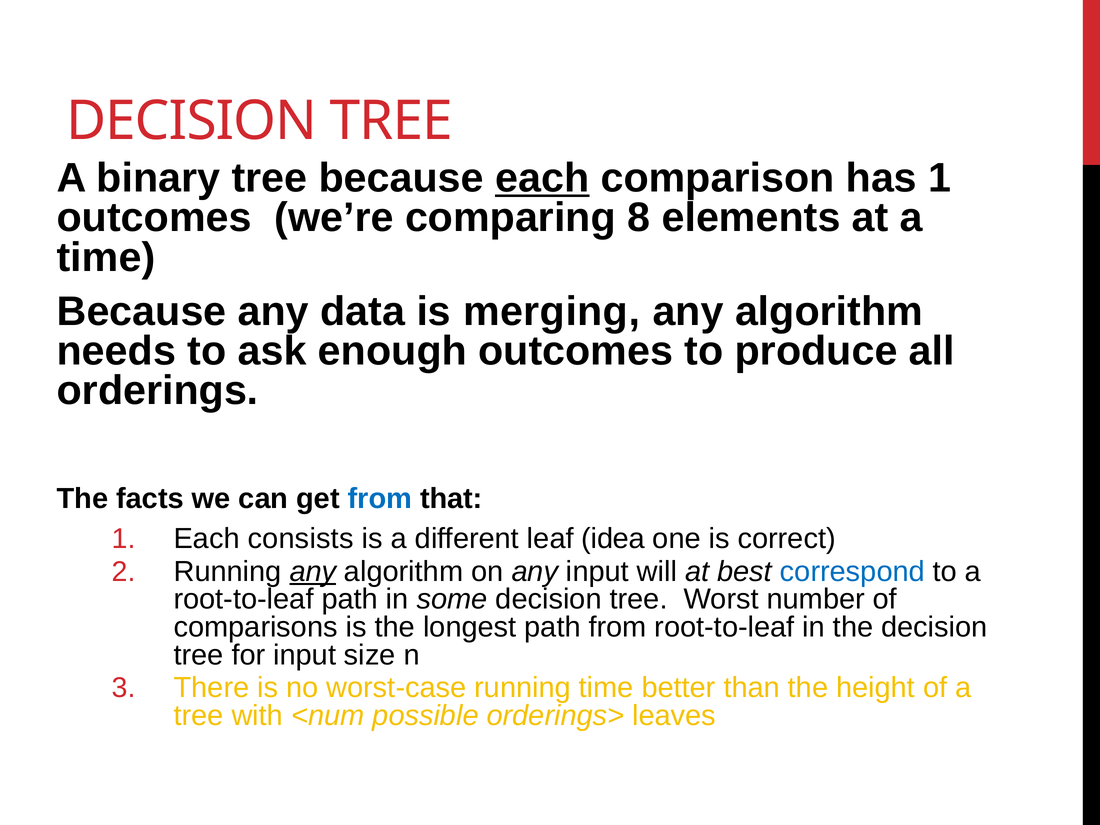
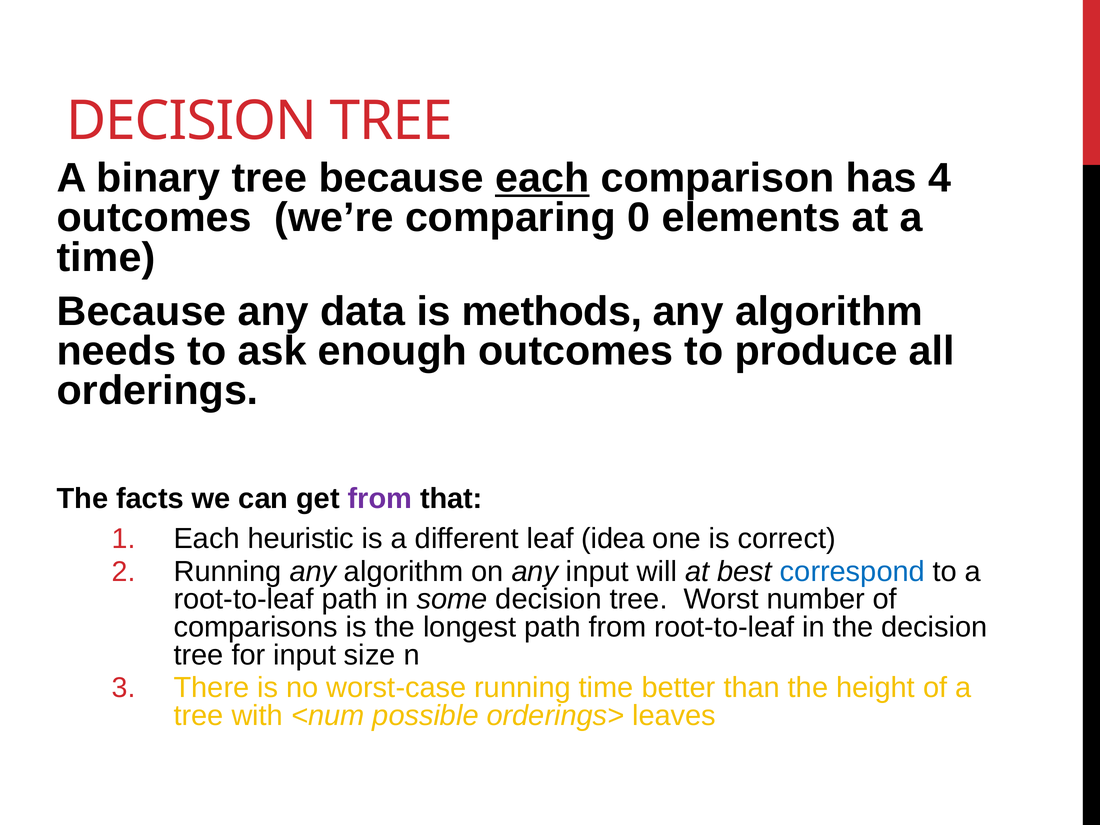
has 1: 1 -> 4
8: 8 -> 0
merging: merging -> methods
from at (380, 499) colour: blue -> purple
consists: consists -> heuristic
any at (313, 571) underline: present -> none
